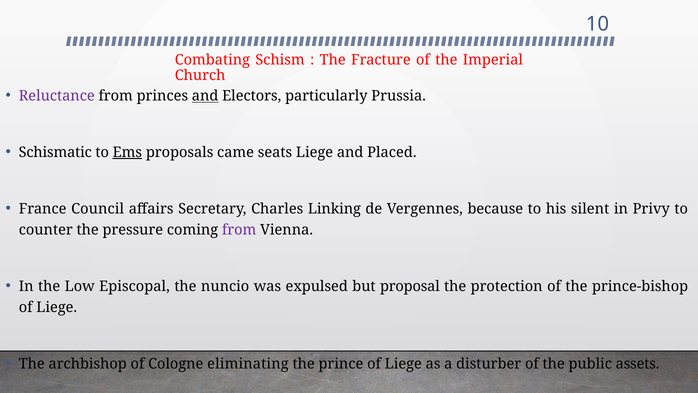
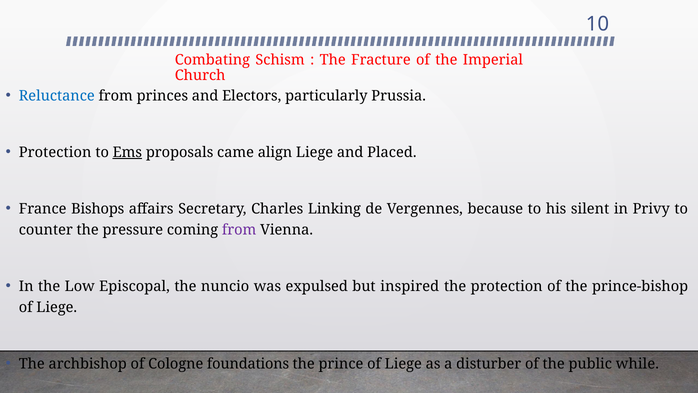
Reluctance colour: purple -> blue
and at (205, 96) underline: present -> none
Schismatic at (55, 152): Schismatic -> Protection
seats: seats -> align
Council: Council -> Bishops
proposal: proposal -> inspired
eliminating: eliminating -> foundations
assets: assets -> while
